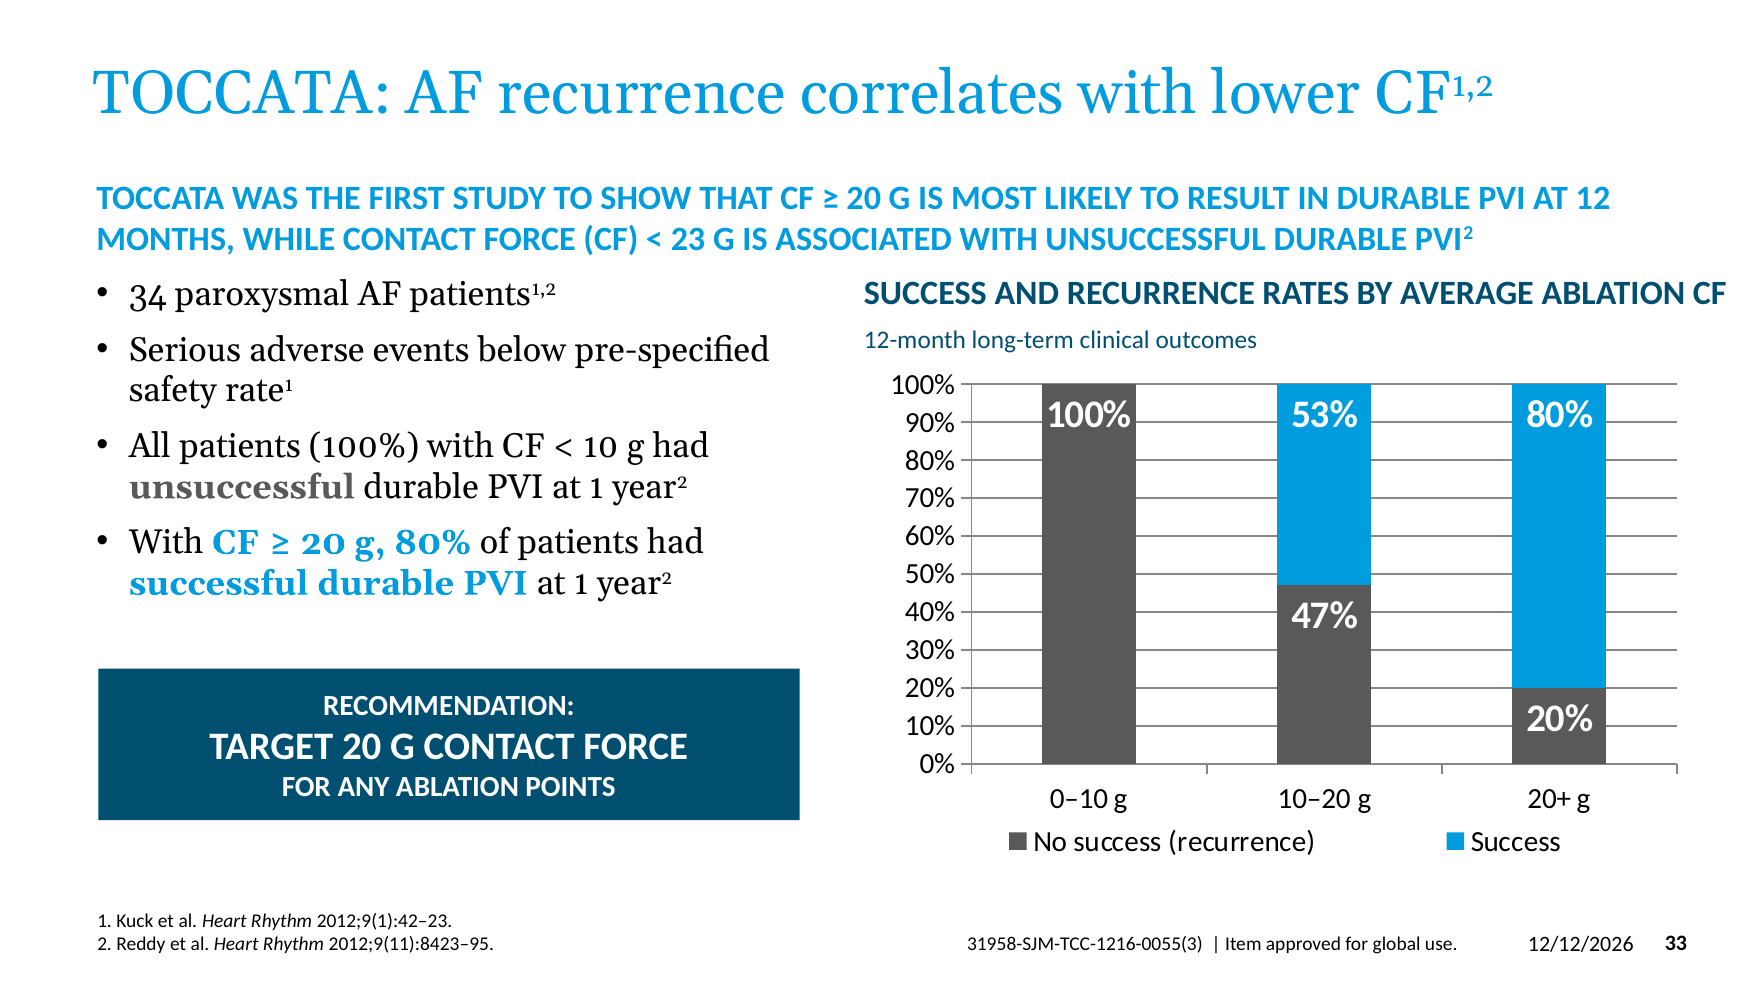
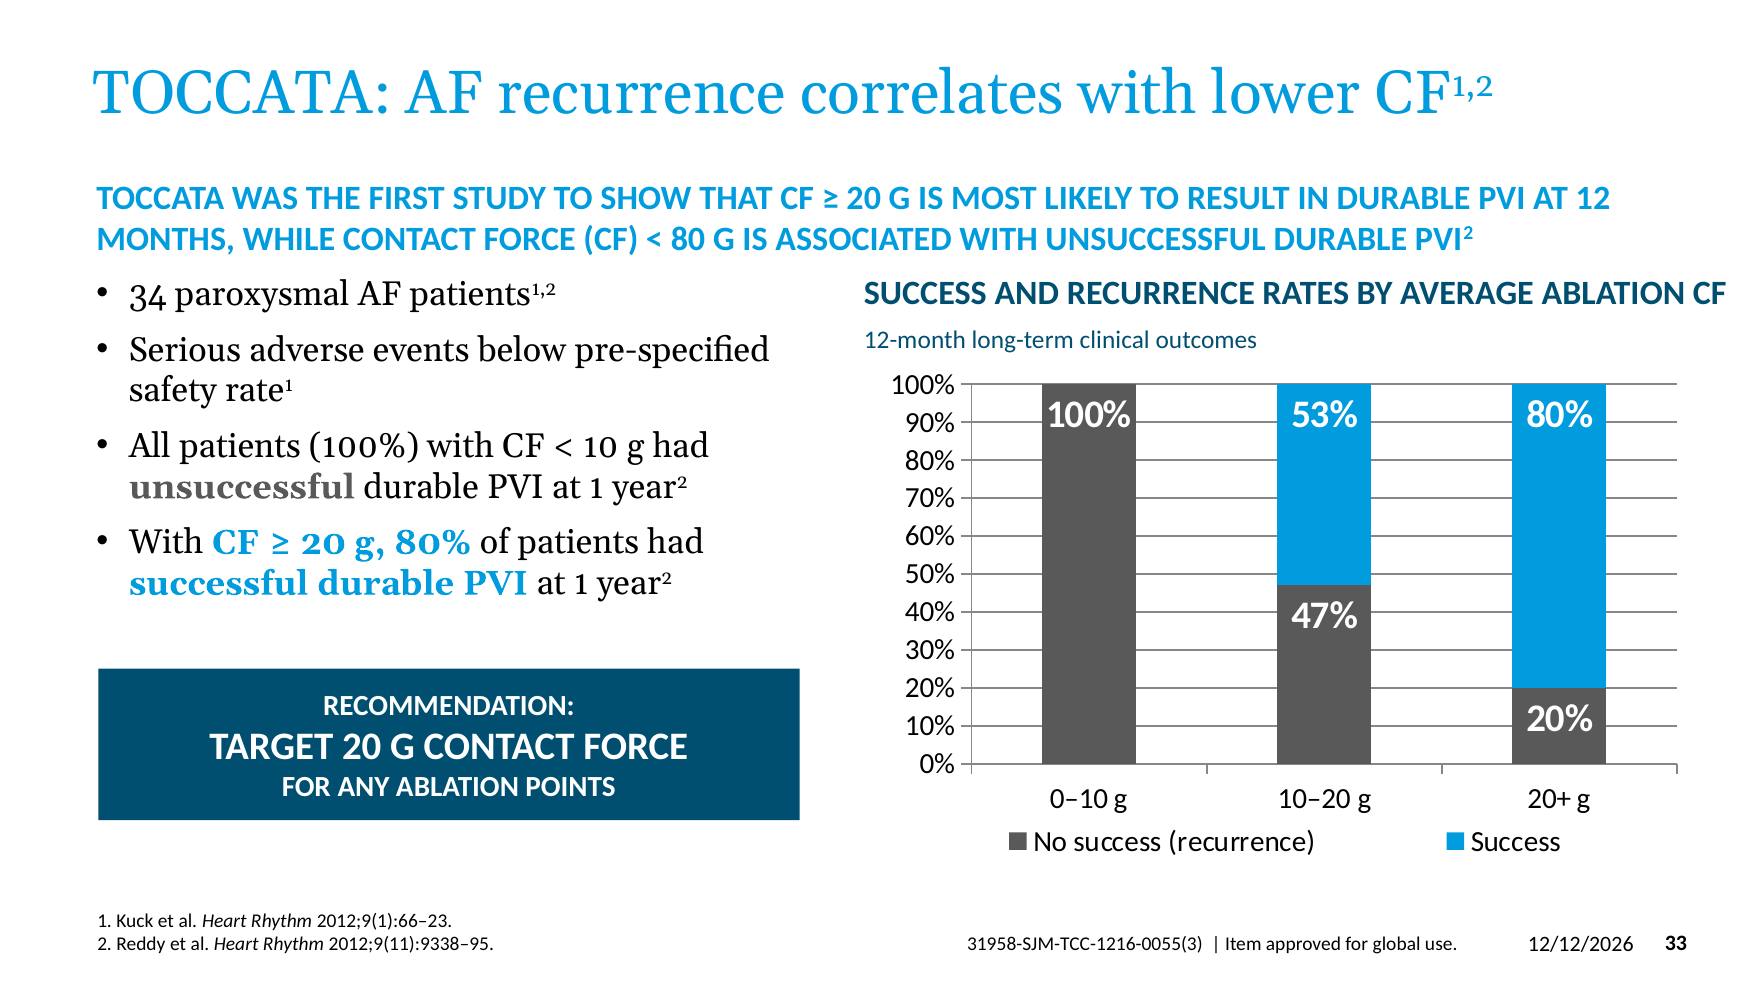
23: 23 -> 80
2012;9(1):42–23: 2012;9(1):42–23 -> 2012;9(1):66–23
2012;9(11):8423–95: 2012;9(11):8423–95 -> 2012;9(11):9338–95
